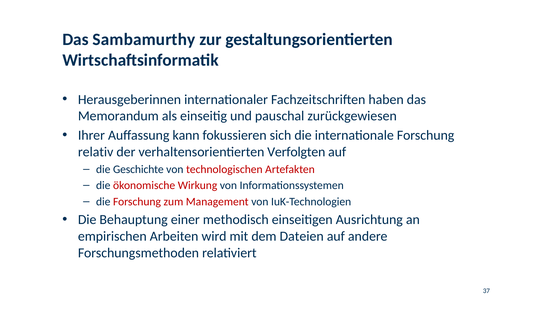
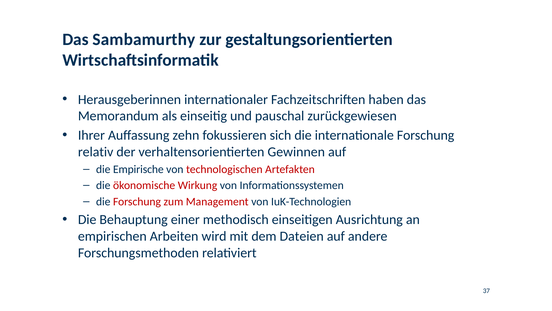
kann: kann -> zehn
Verfolgten: Verfolgten -> Gewinnen
Geschichte: Geschichte -> Empirische
